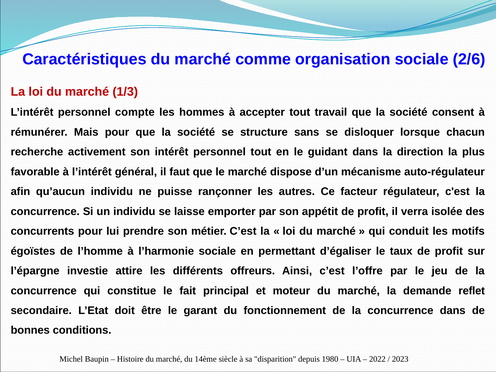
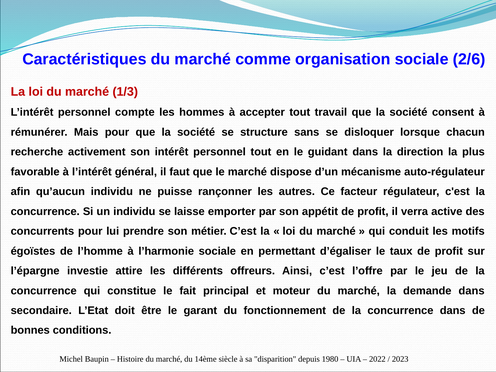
isolée: isolée -> active
demande reflet: reflet -> dans
